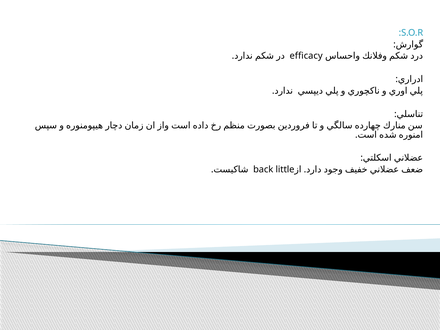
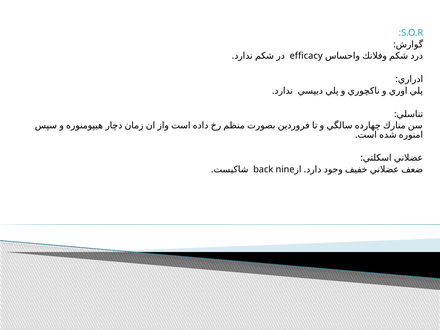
little: little -> nine
